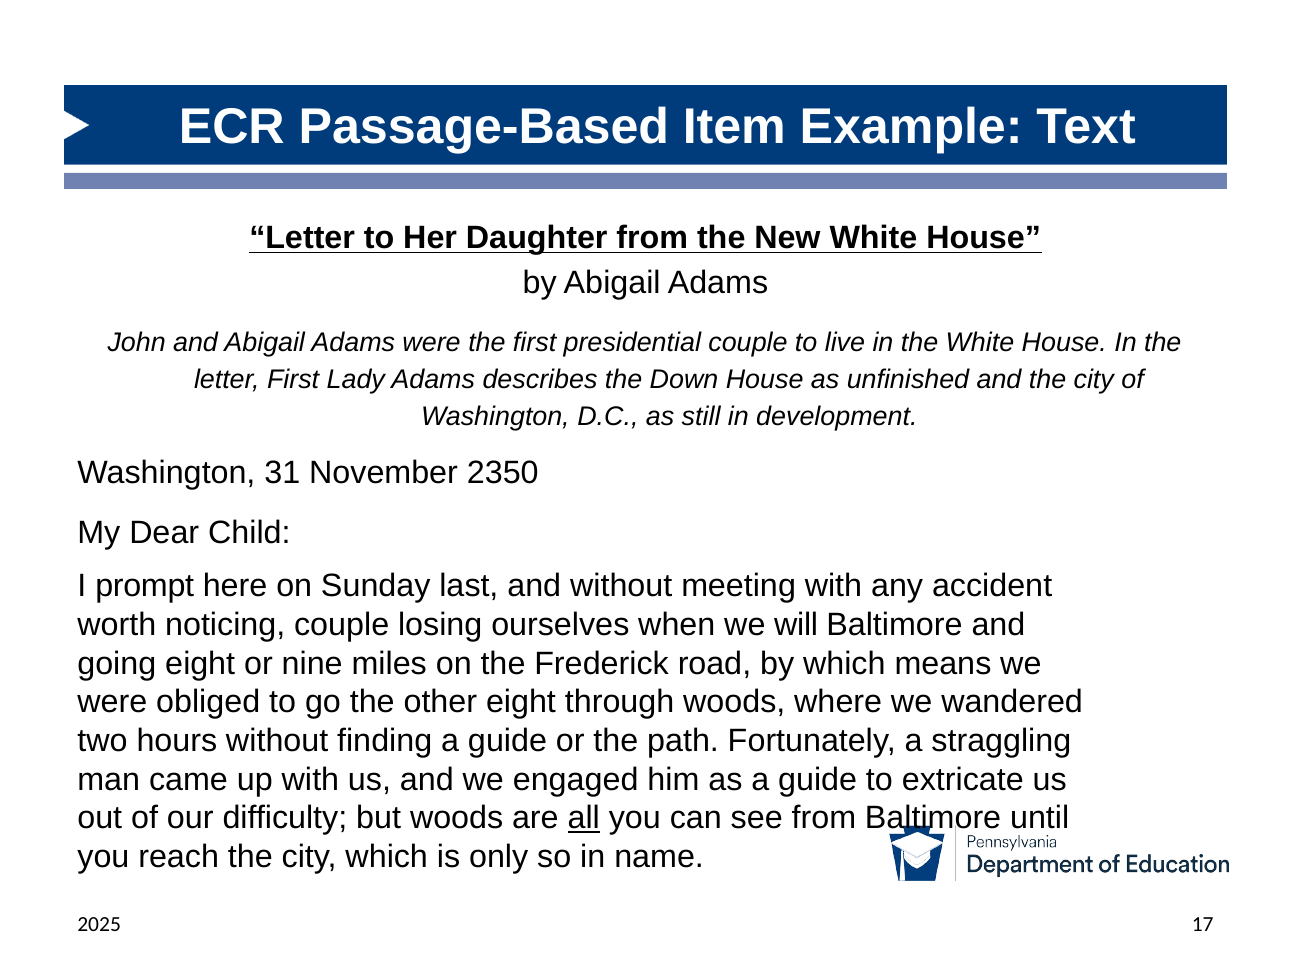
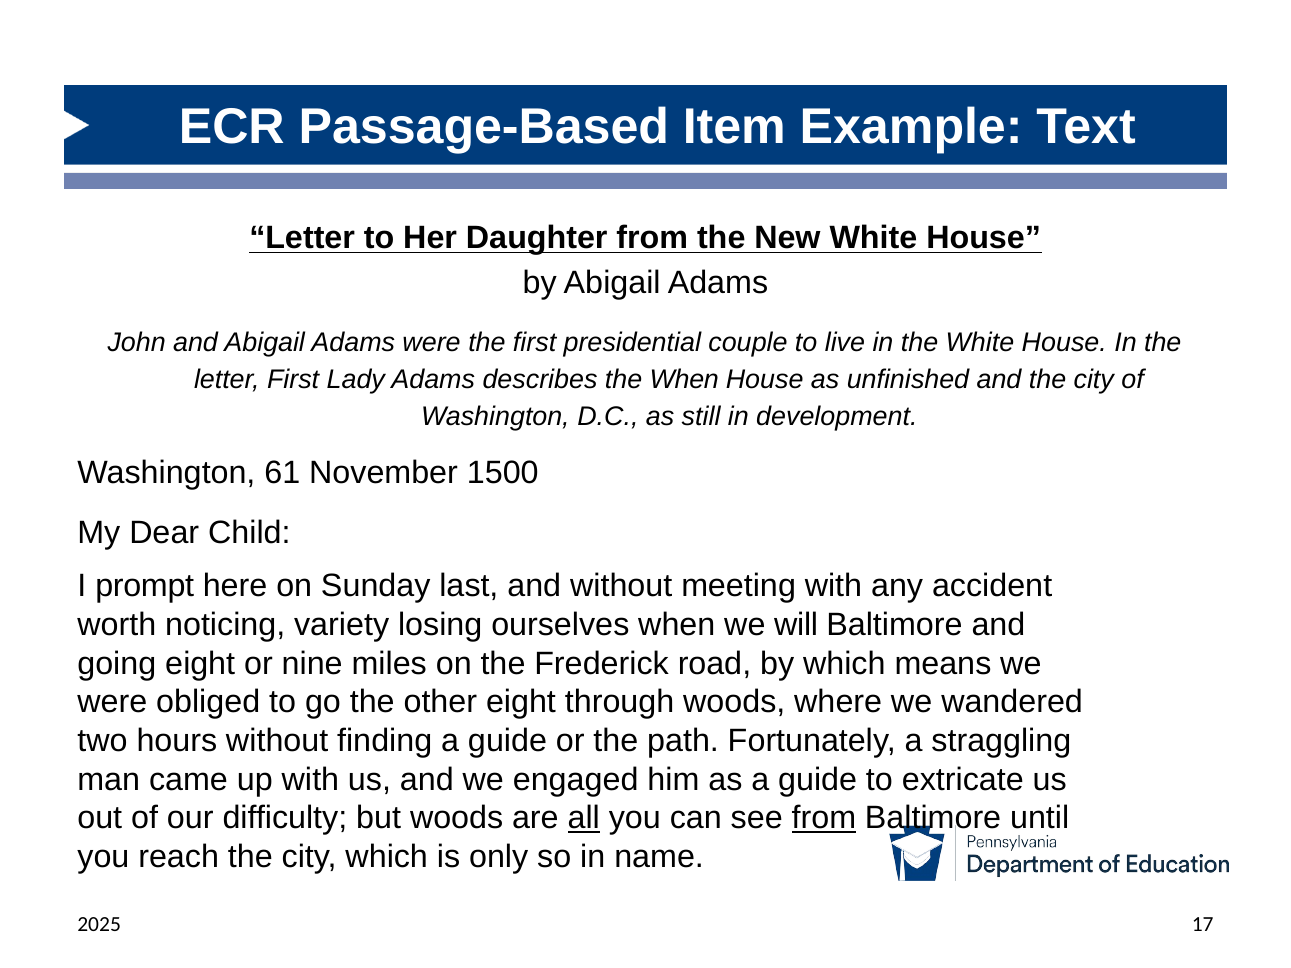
the Down: Down -> When
31: 31 -> 61
2350: 2350 -> 1500
noticing couple: couple -> variety
from at (824, 819) underline: none -> present
